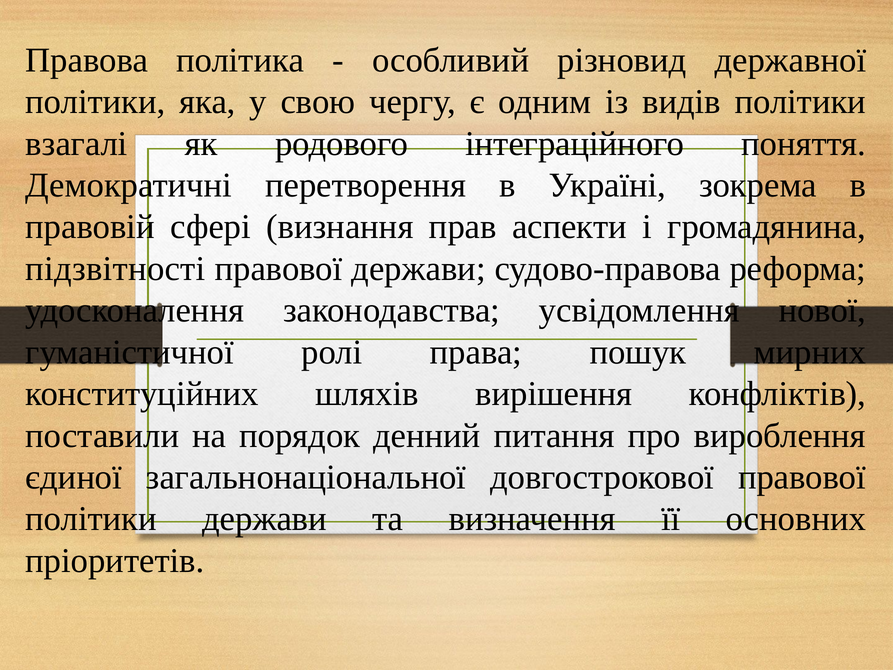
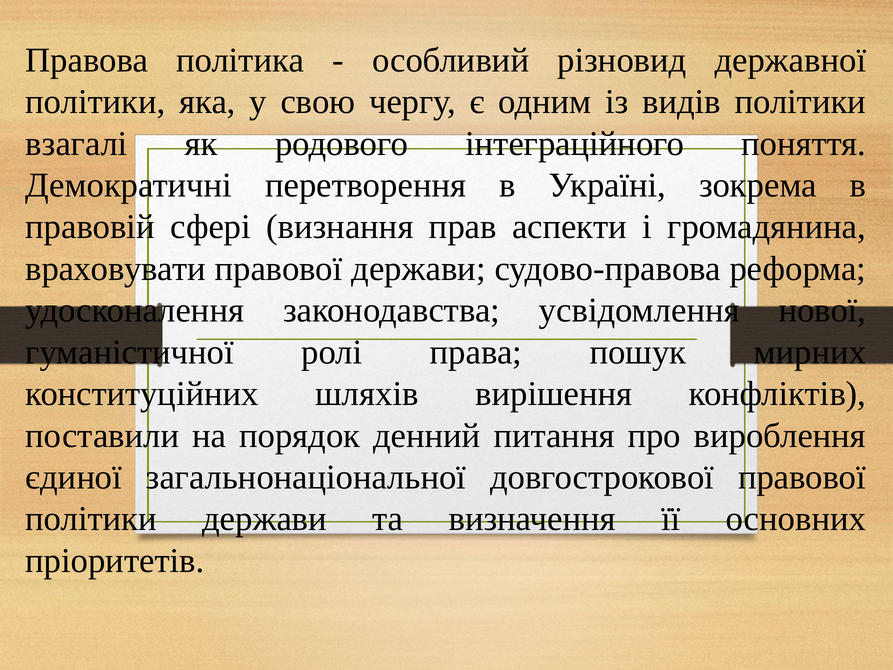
підзвітності: підзвітності -> враховувати
